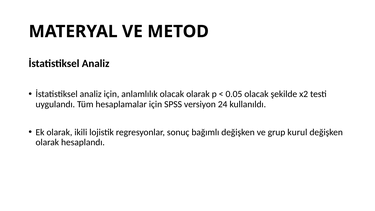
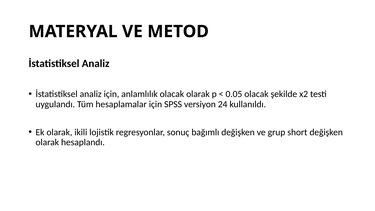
kurul: kurul -> short
